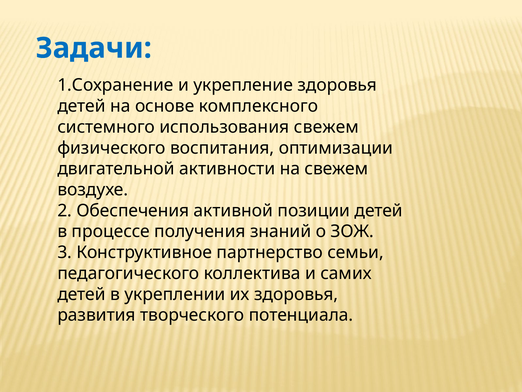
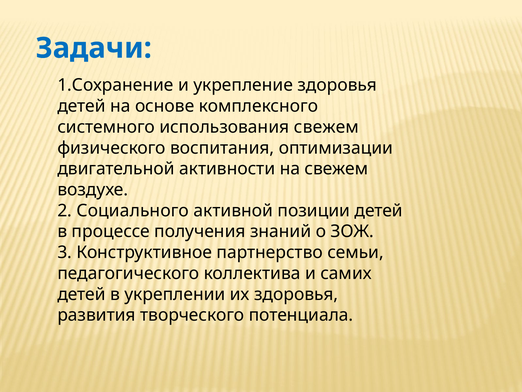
Обеспечения: Обеспечения -> Социального
